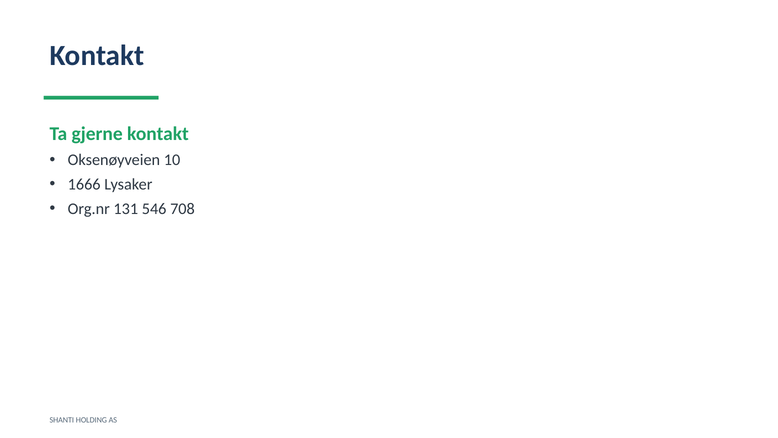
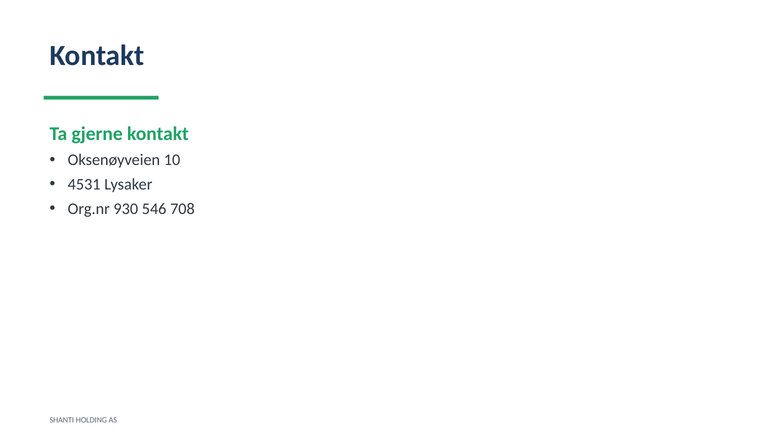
1666: 1666 -> 4531
131: 131 -> 930
